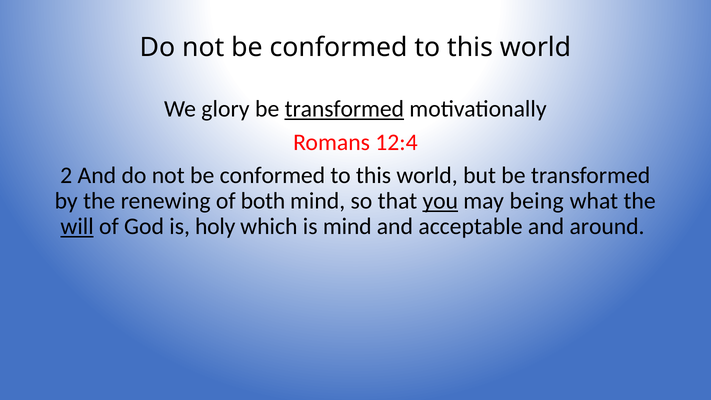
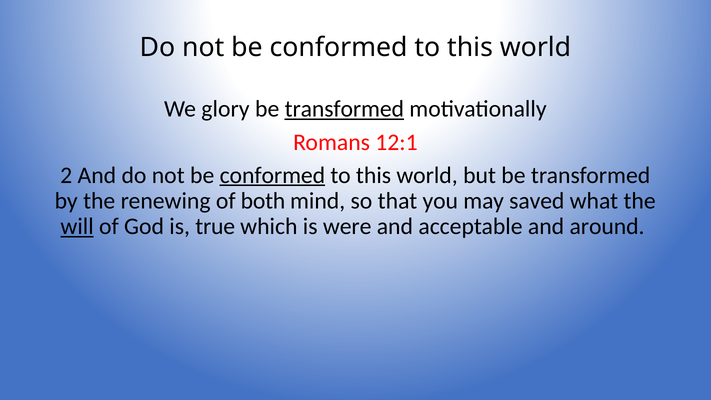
12:4: 12:4 -> 12:1
conformed at (272, 175) underline: none -> present
you underline: present -> none
being: being -> saved
holy: holy -> true
is mind: mind -> were
